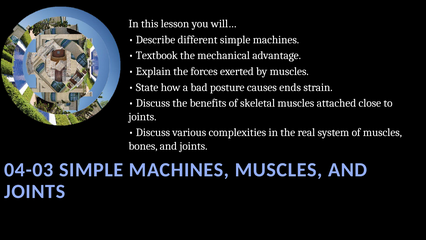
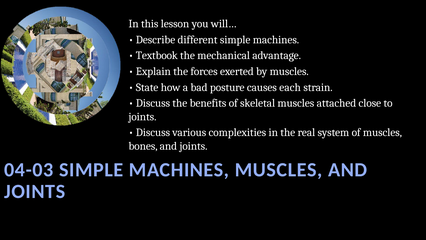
ends: ends -> each
